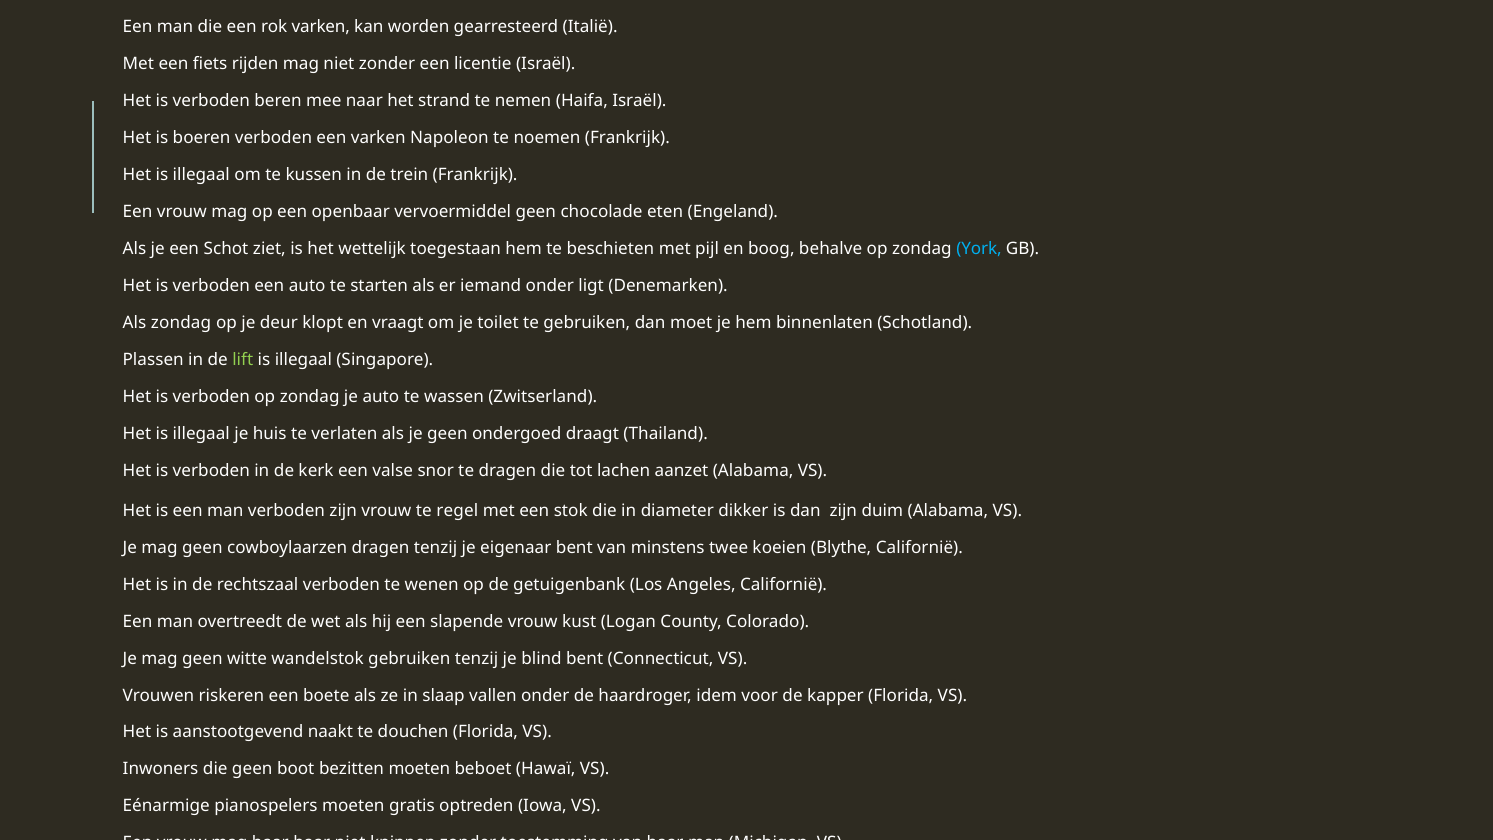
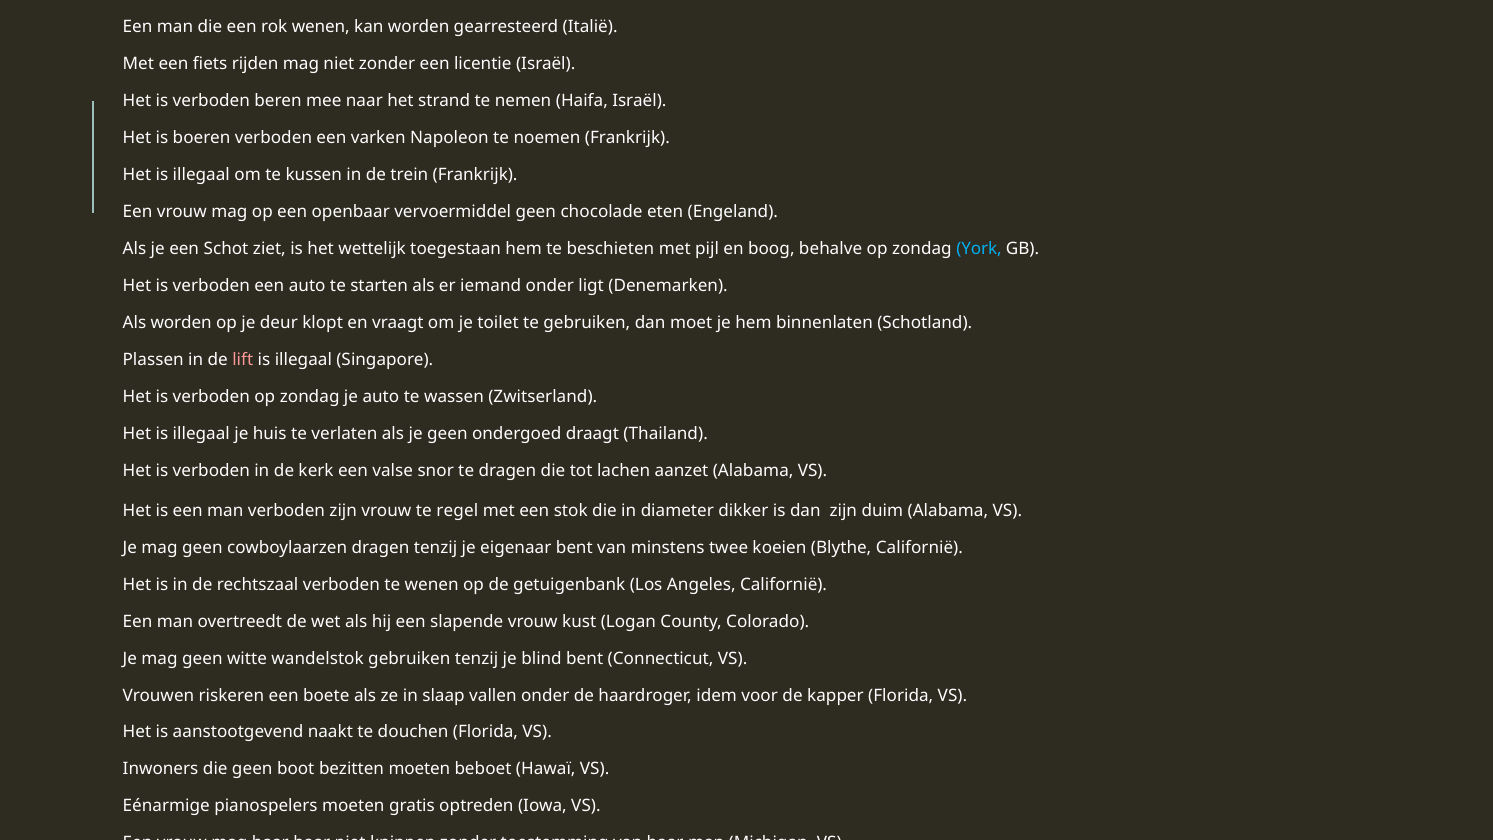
rok varken: varken -> wenen
Als zondag: zondag -> worden
lift colour: light green -> pink
